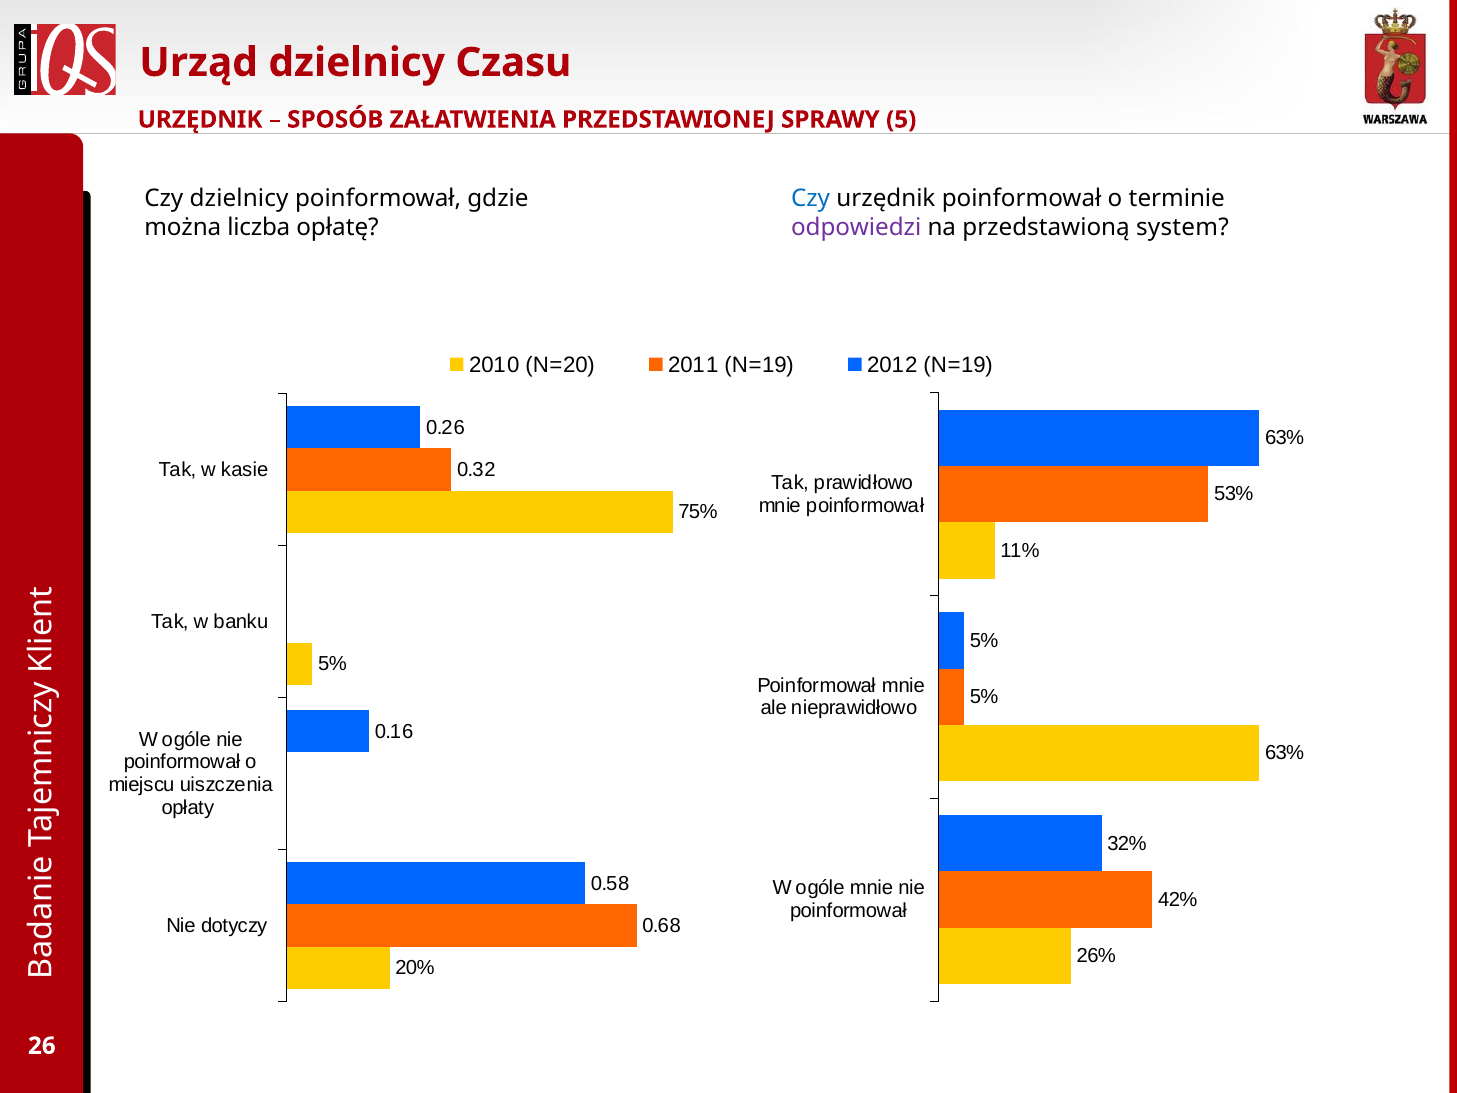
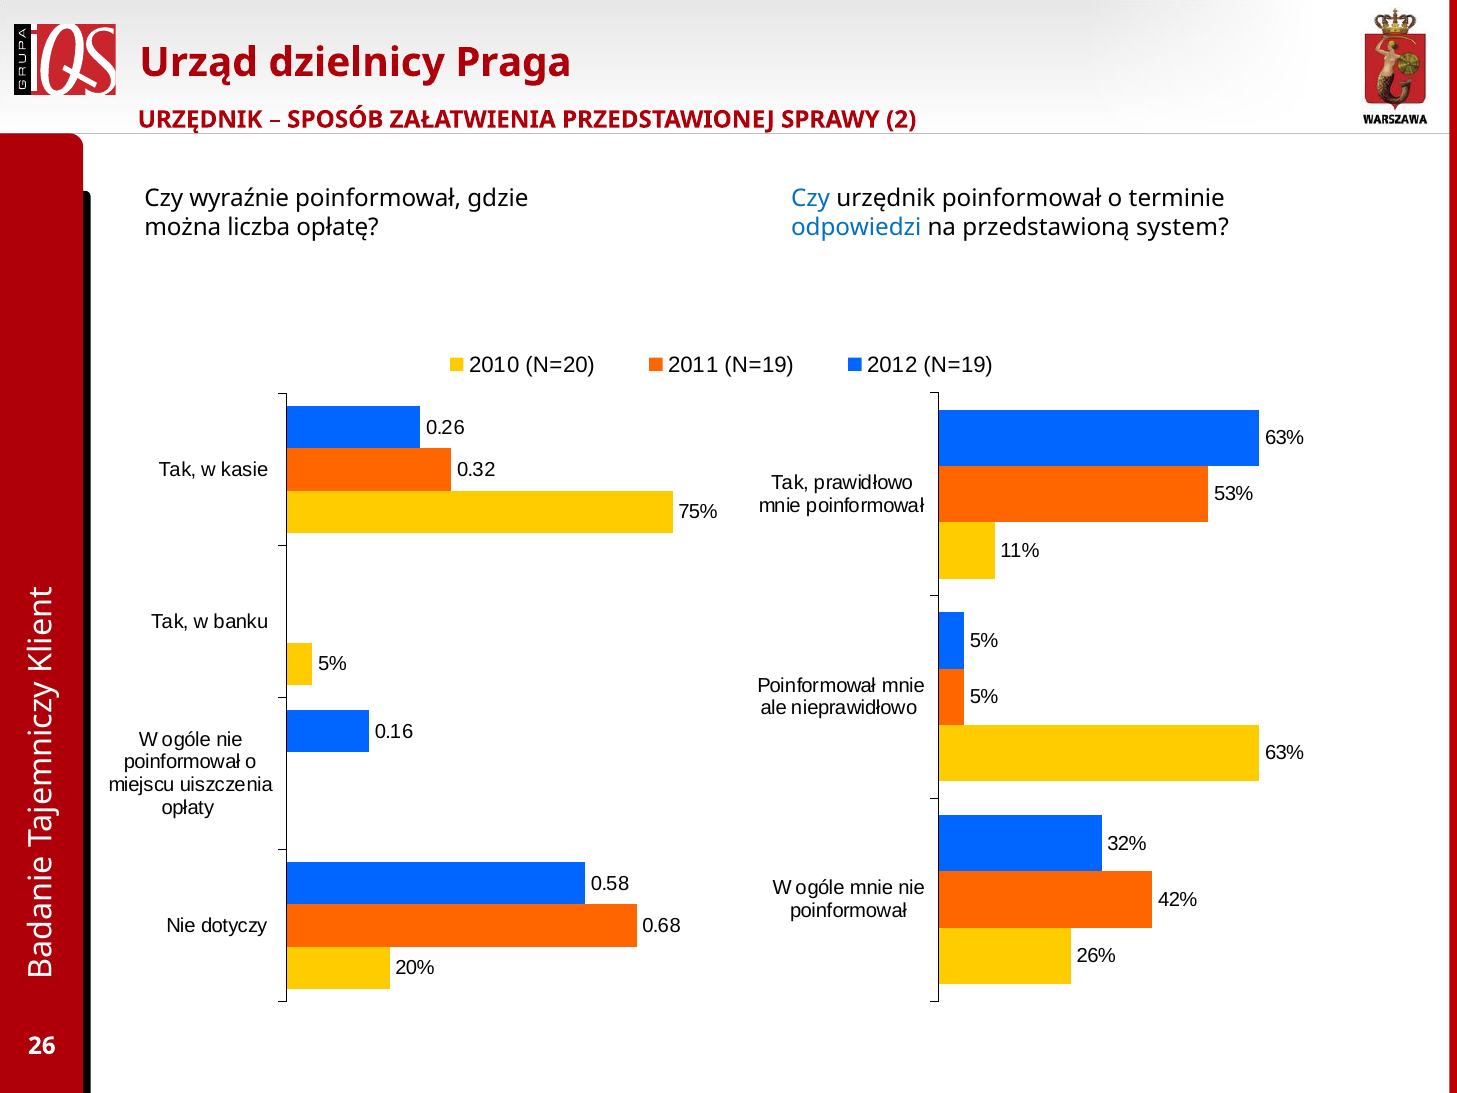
Czasu: Czasu -> Praga
5: 5 -> 2
Czy dzielnicy: dzielnicy -> wyraźnie
odpowiedzi colour: purple -> blue
